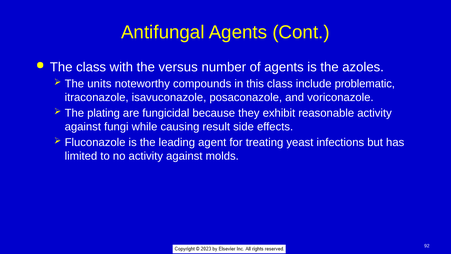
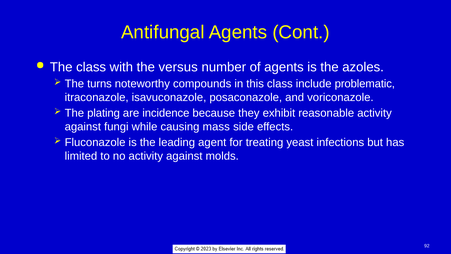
units: units -> turns
fungicidal: fungicidal -> incidence
result: result -> mass
